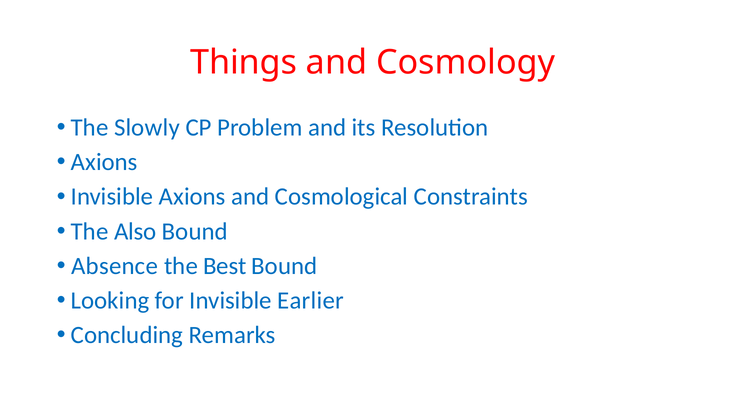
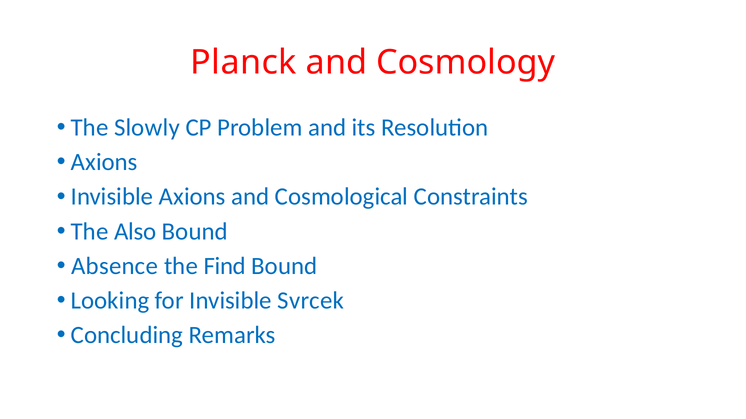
Things: Things -> Planck
Best: Best -> Find
Earlier: Earlier -> Svrcek
